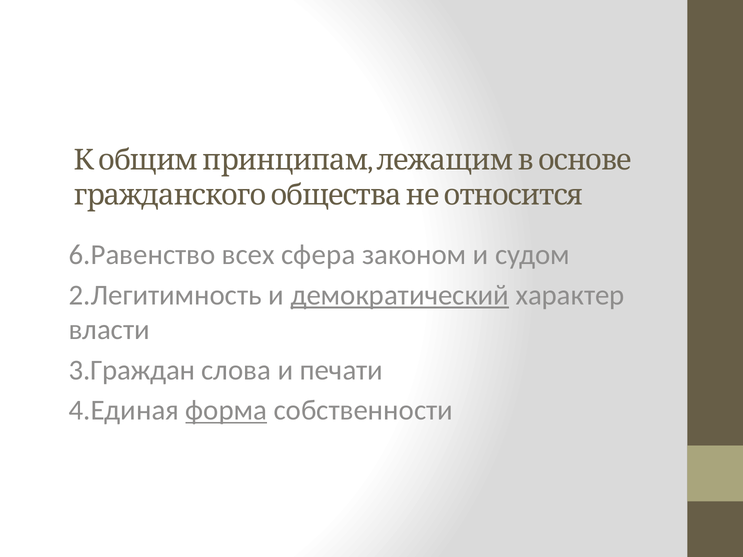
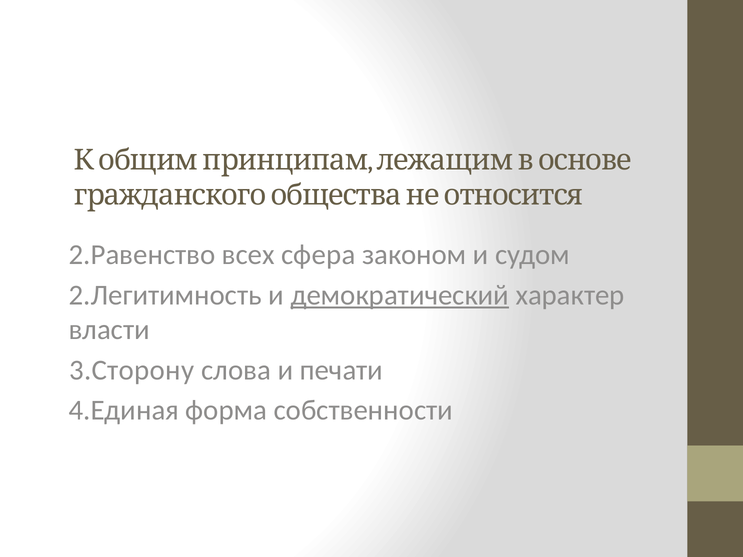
6.Равенство: 6.Равенство -> 2.Равенство
3.Граждан: 3.Граждан -> 3.Сторону
форма underline: present -> none
